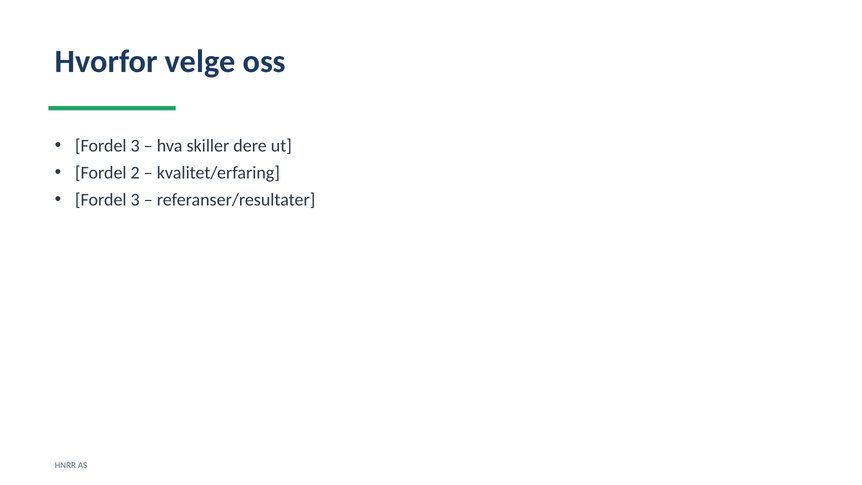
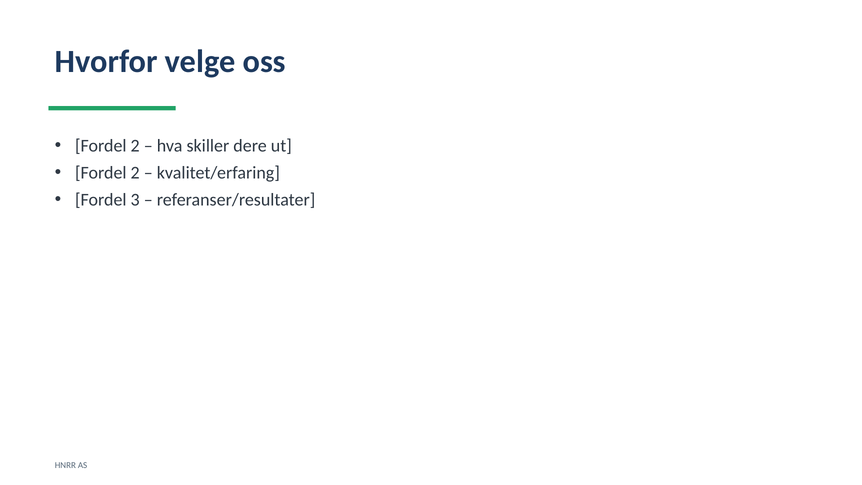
3 at (135, 146): 3 -> 2
